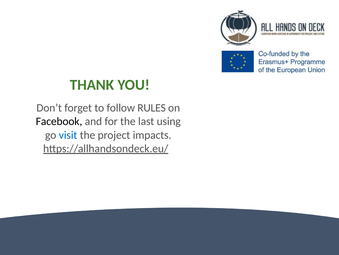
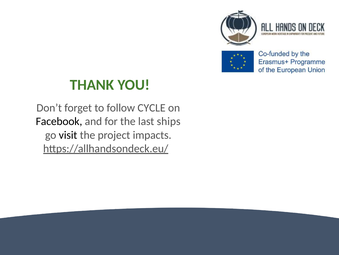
RULES: RULES -> CYCLE
using: using -> ships
visit colour: blue -> black
